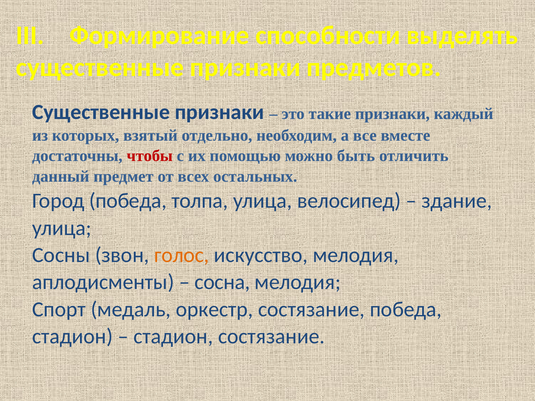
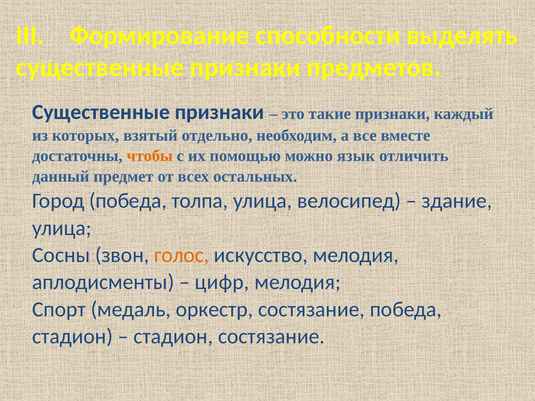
чтобы colour: red -> orange
быть: быть -> язык
сосна: сосна -> цифр
